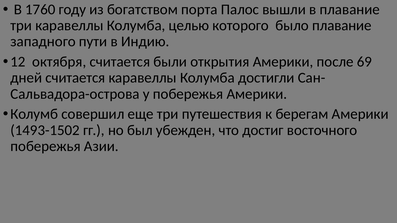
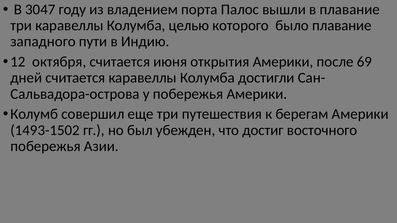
1760: 1760 -> 3047
богатством: богатством -> владением
были: были -> июня
